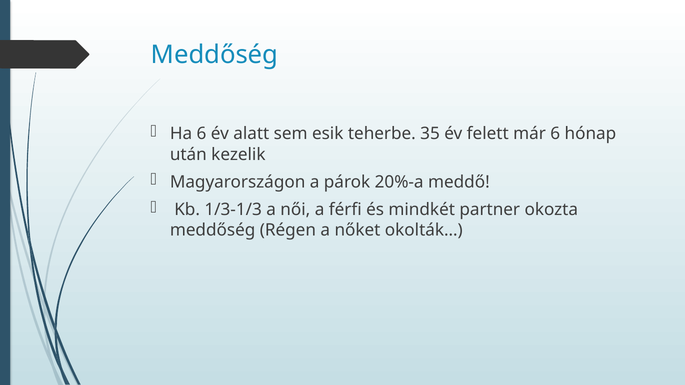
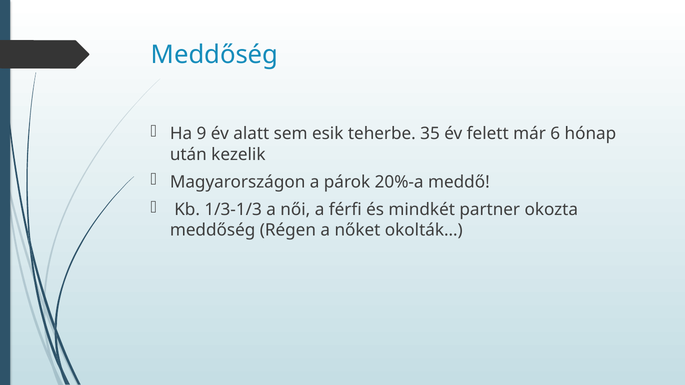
Ha 6: 6 -> 9
